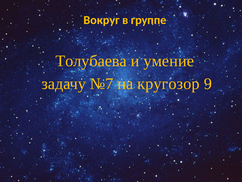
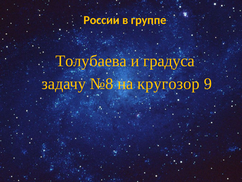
Вокруг: Вокруг -> России
умение: умение -> градуса
№7: №7 -> №8
